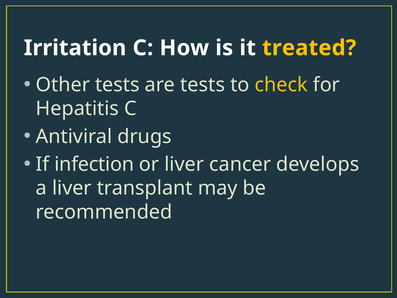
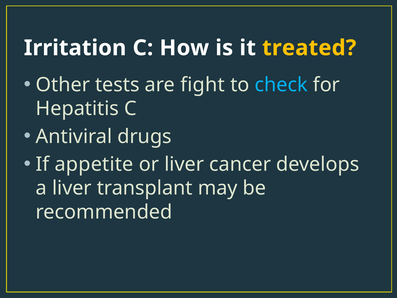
are tests: tests -> fight
check colour: yellow -> light blue
infection: infection -> appetite
